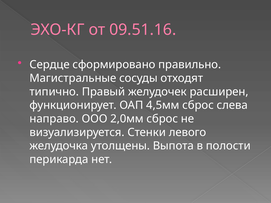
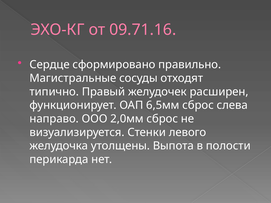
09.51.16: 09.51.16 -> 09.71.16
4,5мм: 4,5мм -> 6,5мм
